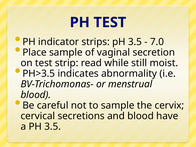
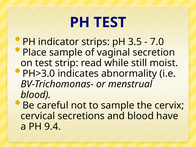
PH>3.5: PH>3.5 -> PH>3.0
a PH 3.5: 3.5 -> 9.4
